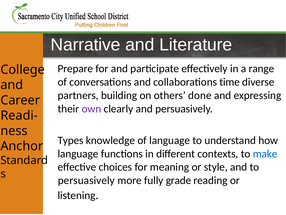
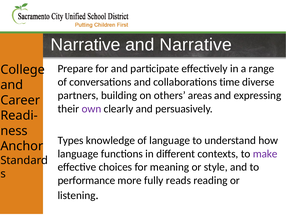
and Literature: Literature -> Narrative
done: done -> areas
make colour: blue -> purple
persuasively at (86, 180): persuasively -> performance
grade: grade -> reads
